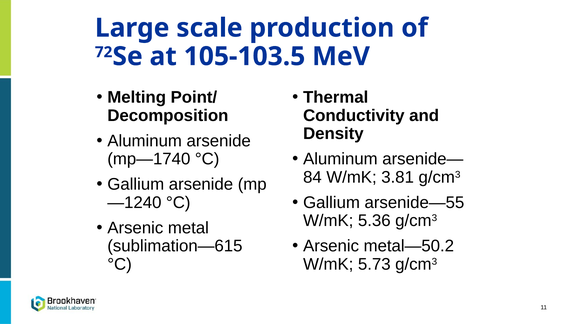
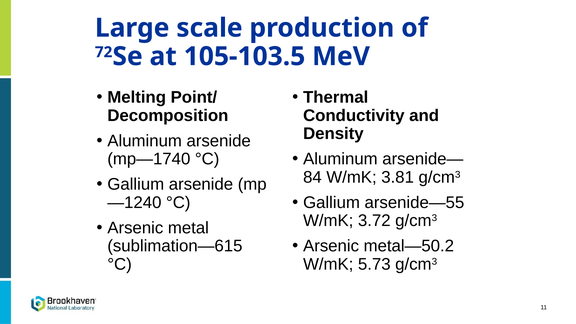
5.36: 5.36 -> 3.72
